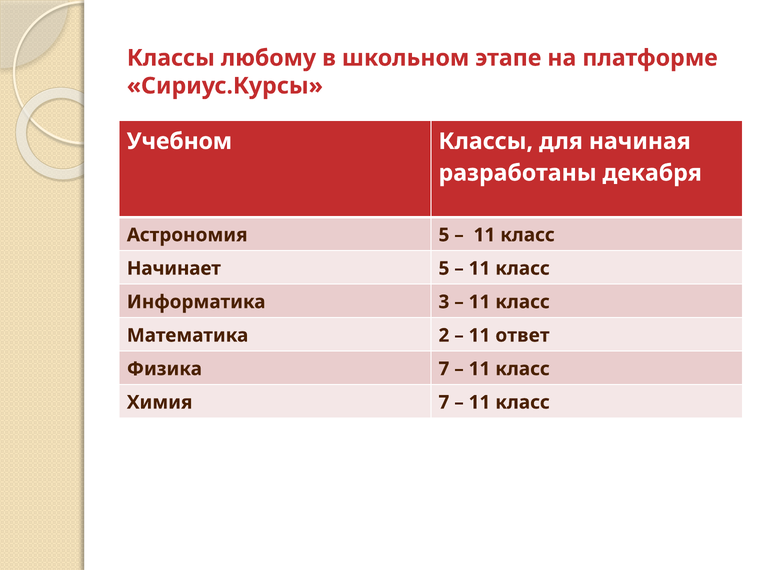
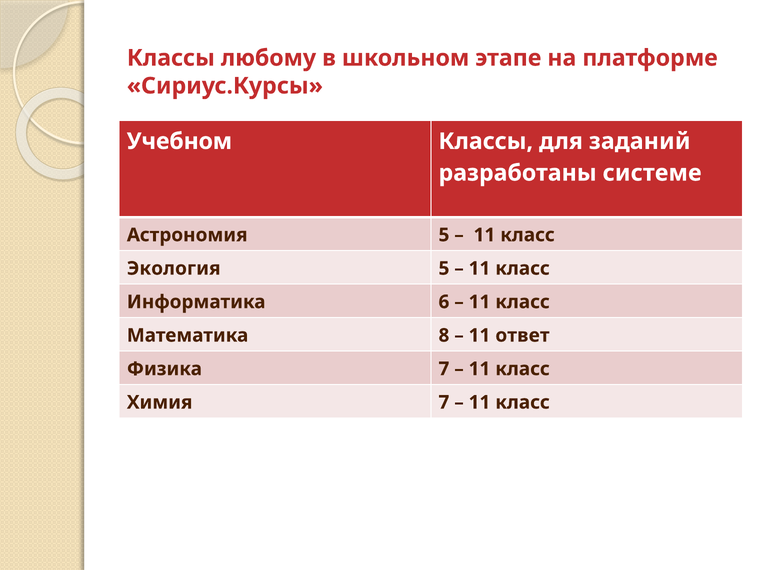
начиная: начиная -> заданий
декабря: декабря -> системе
Начинает: Начинает -> Экология
3: 3 -> 6
2: 2 -> 8
